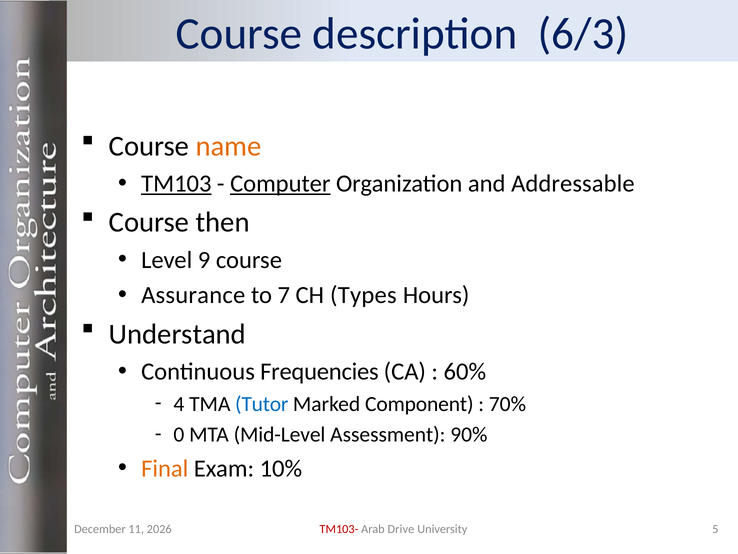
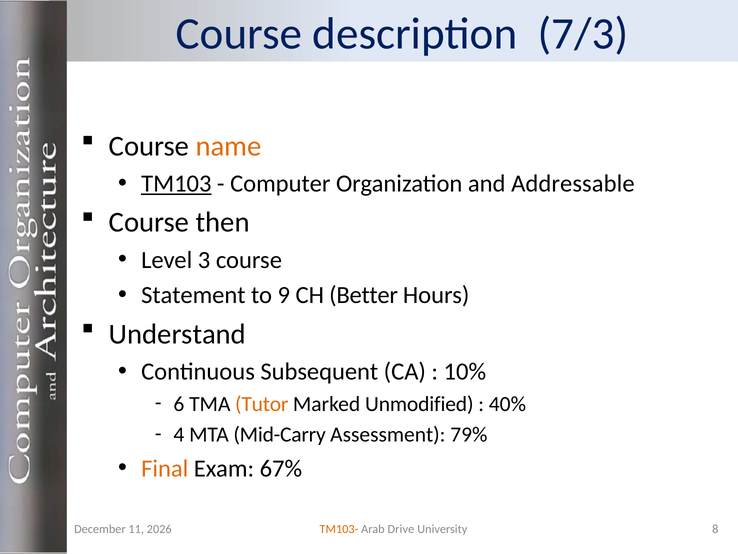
6/3: 6/3 -> 7/3
Computer underline: present -> none
9: 9 -> 3
Assurance: Assurance -> Statement
7: 7 -> 9
Types: Types -> Better
Frequencies: Frequencies -> Subsequent
60%: 60% -> 10%
4: 4 -> 6
Tutor colour: blue -> orange
Component: Component -> Unmodified
70%: 70% -> 40%
0: 0 -> 4
Mid-Level: Mid-Level -> Mid-Carry
90%: 90% -> 79%
10%: 10% -> 67%
TM103- colour: red -> orange
5: 5 -> 8
